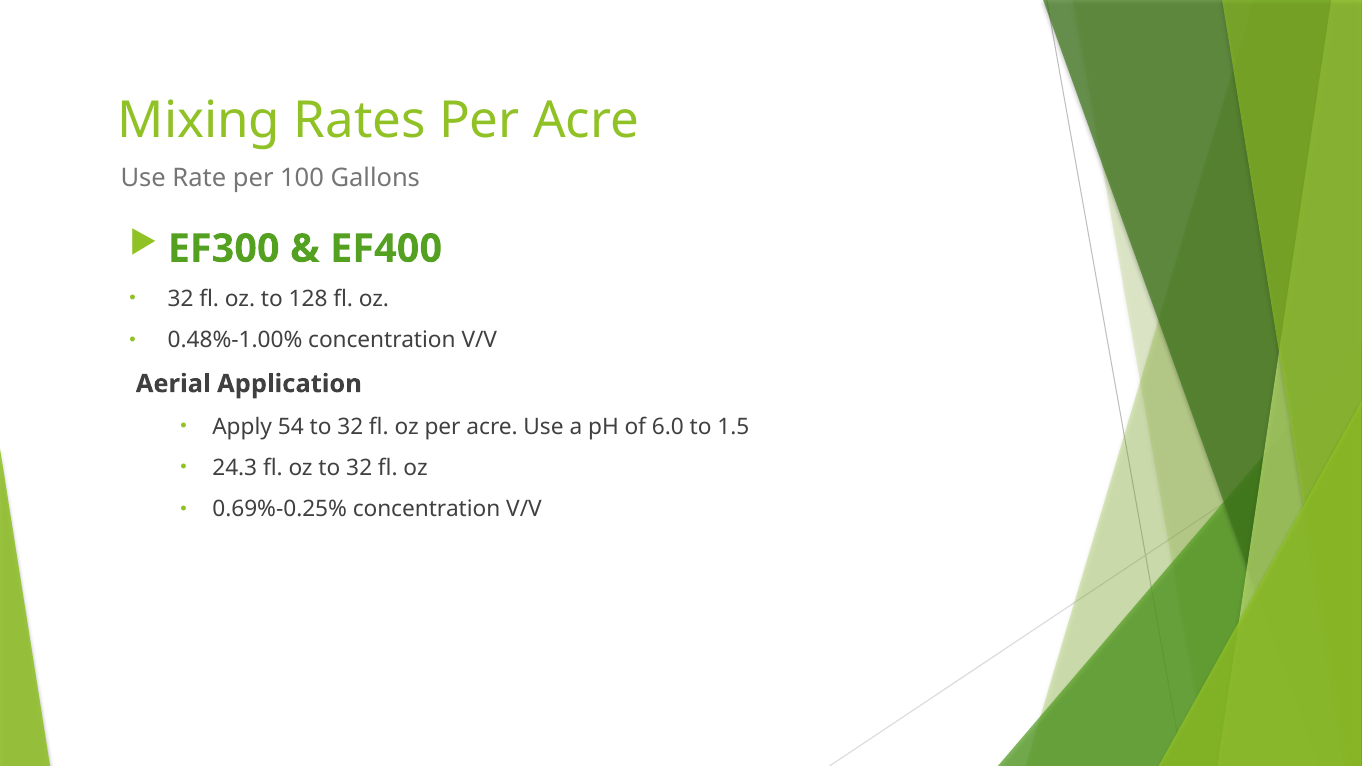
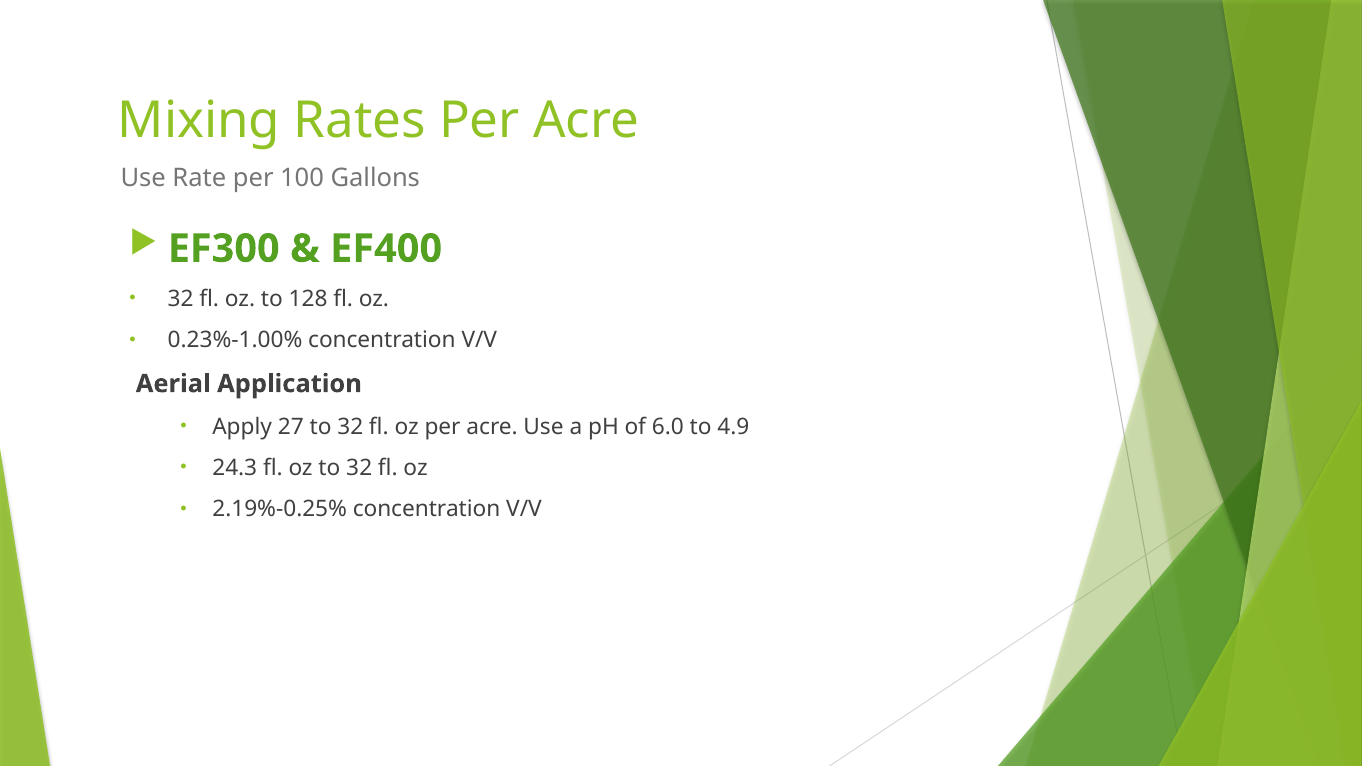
0.48%-1.00%: 0.48%-1.00% -> 0.23%-1.00%
54: 54 -> 27
1.5: 1.5 -> 4.9
0.69%-0.25%: 0.69%-0.25% -> 2.19%-0.25%
